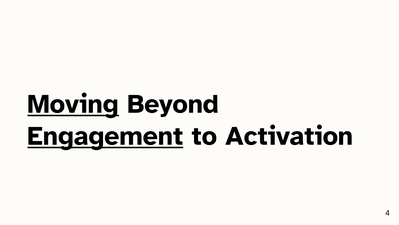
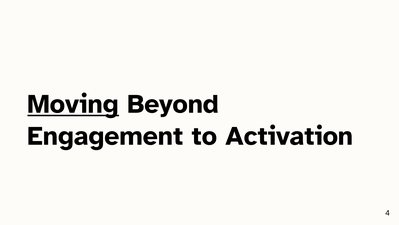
Engagement underline: present -> none
